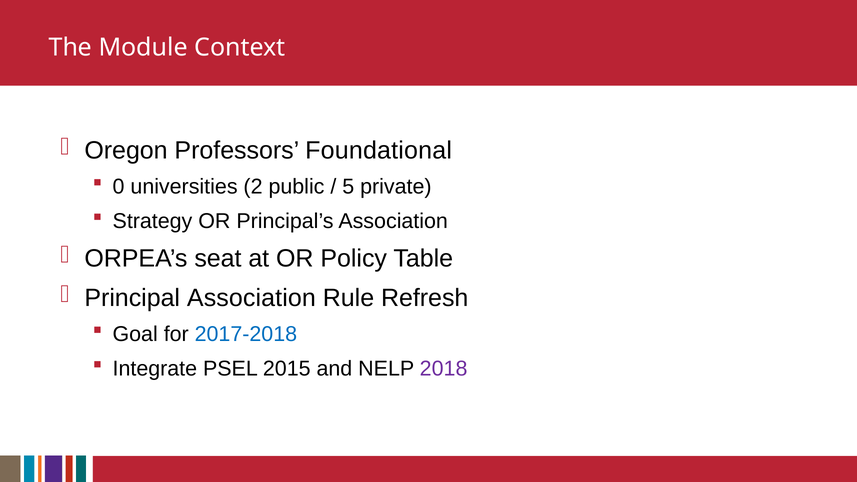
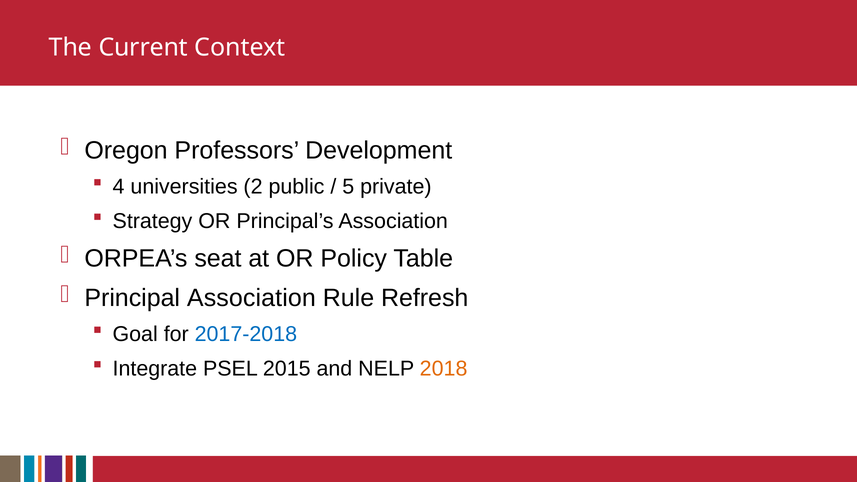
Module: Module -> Current
Foundational: Foundational -> Development
0: 0 -> 4
2018 colour: purple -> orange
